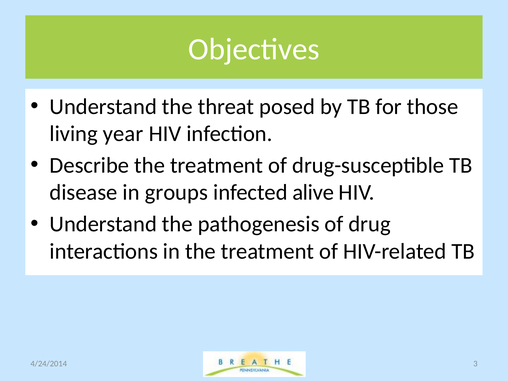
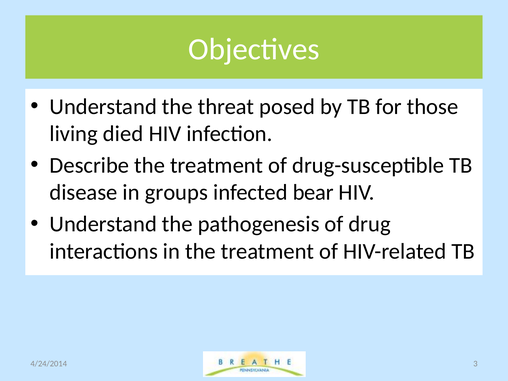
year: year -> died
alive: alive -> bear
